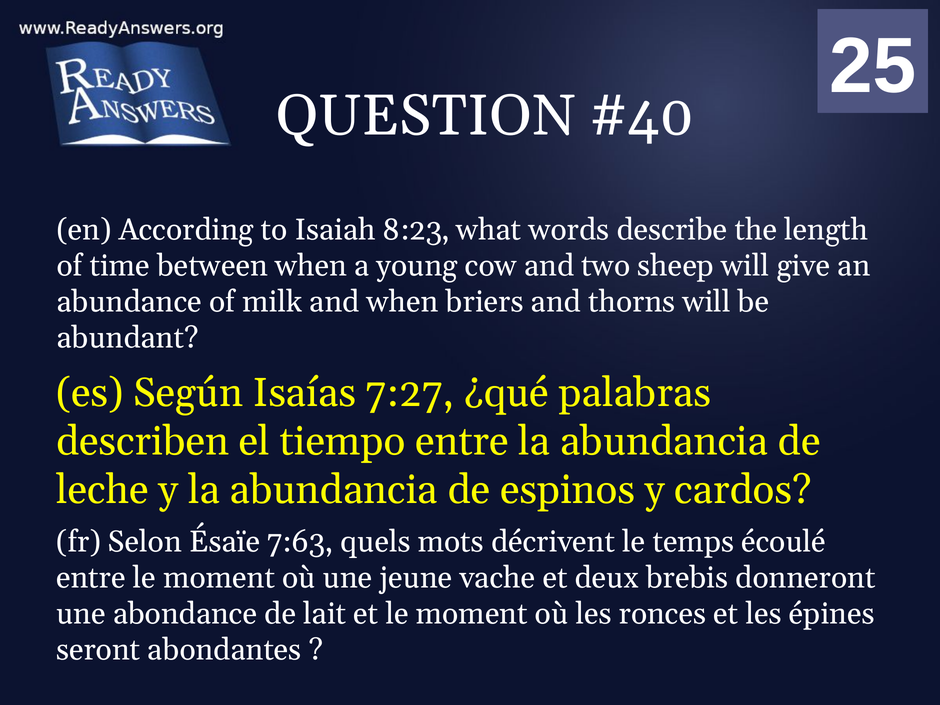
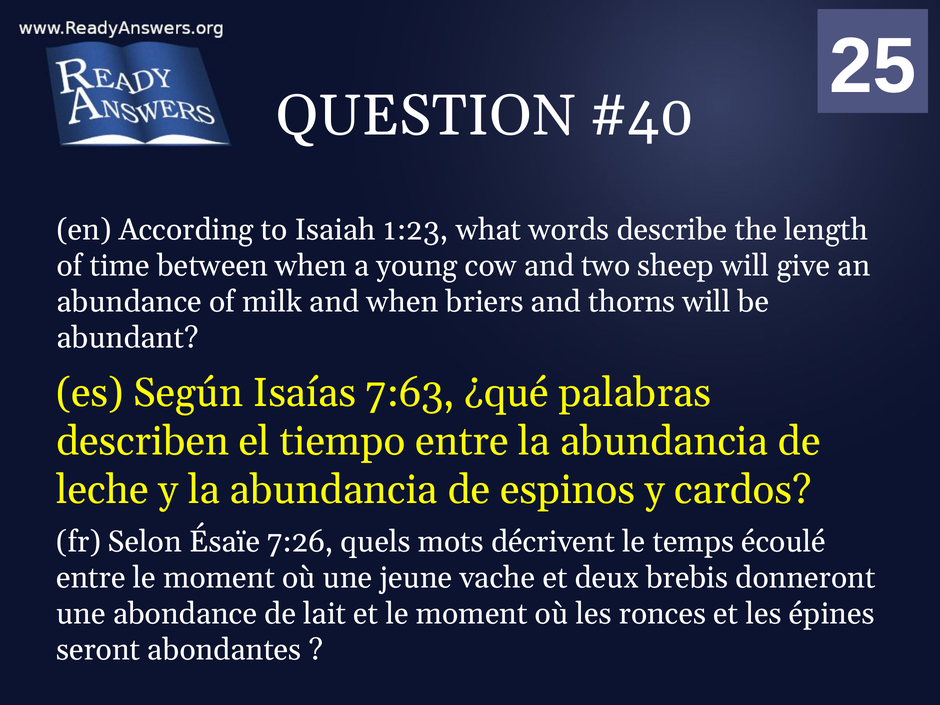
8:23: 8:23 -> 1:23
7:27: 7:27 -> 7:63
7:63: 7:63 -> 7:26
